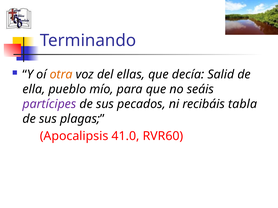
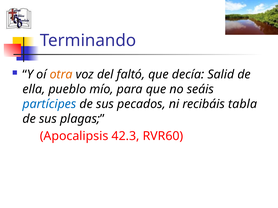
ellas: ellas -> faltó
partícipes colour: purple -> blue
41.0: 41.0 -> 42.3
